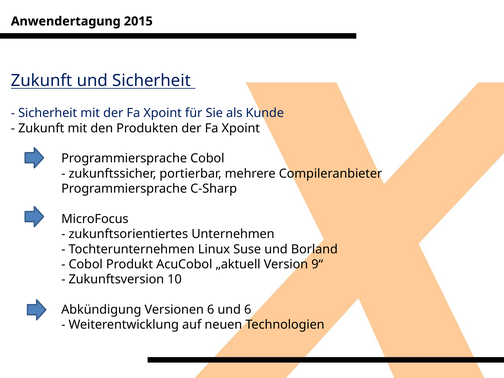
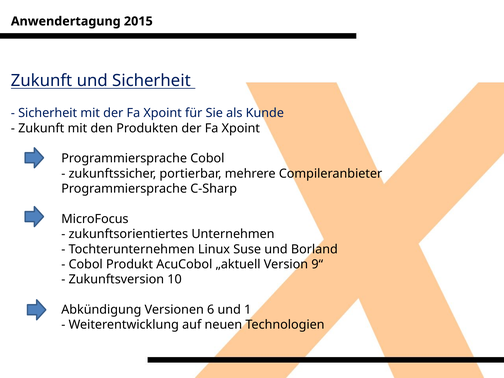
und 6: 6 -> 1
